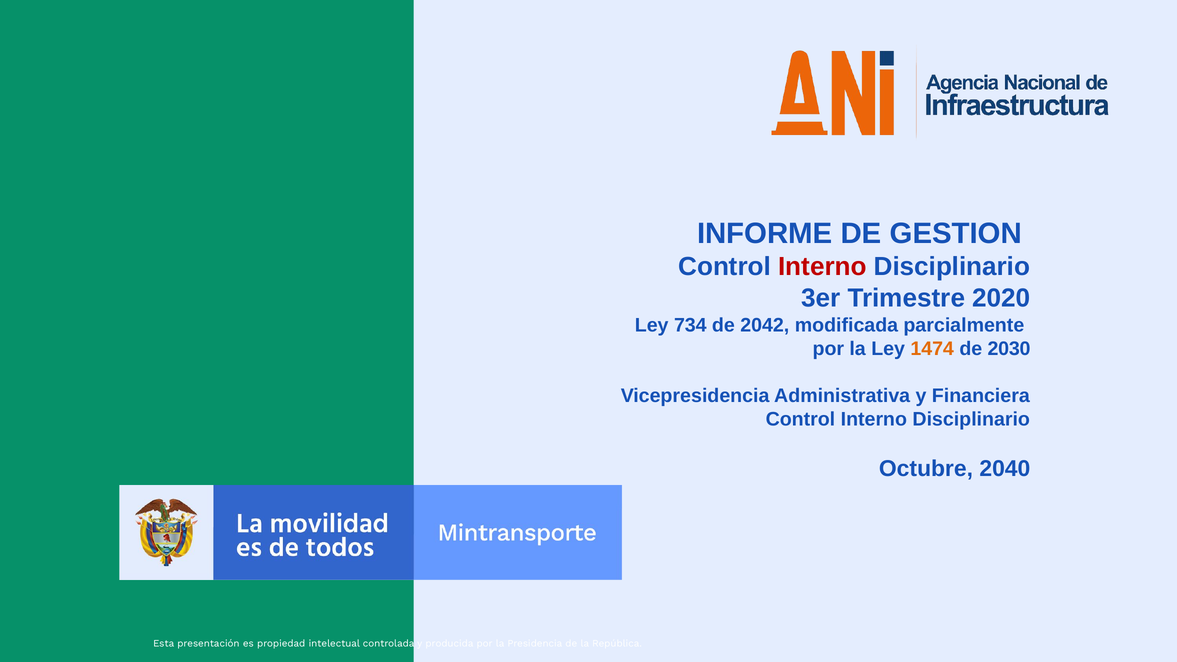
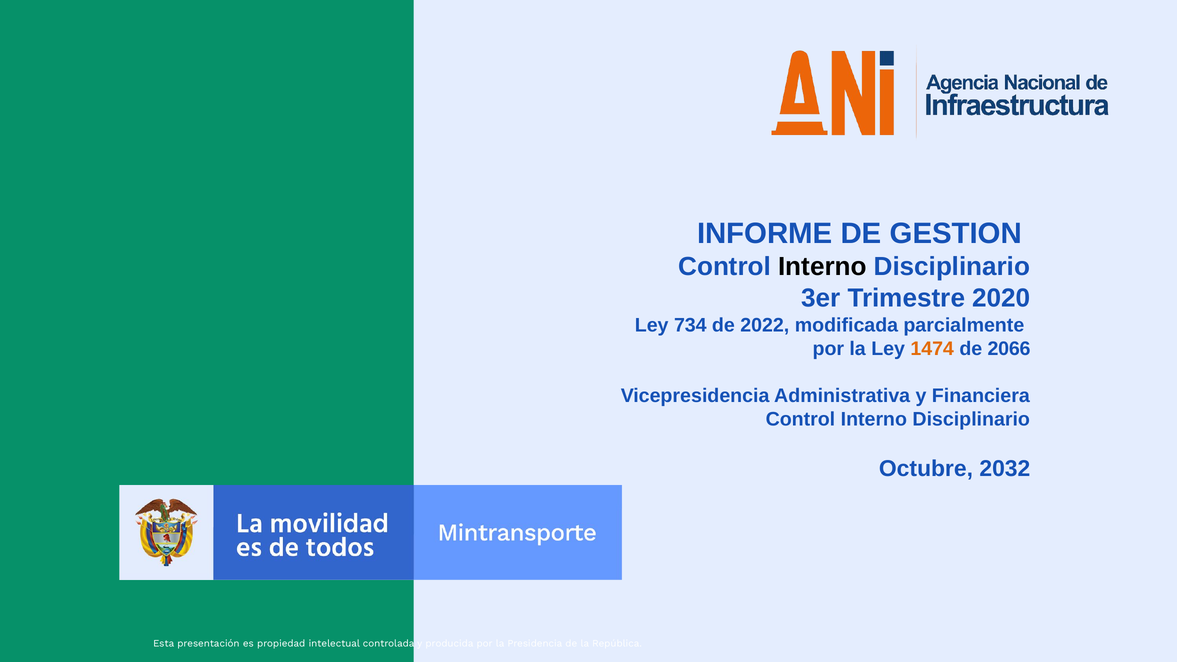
Interno at (822, 267) colour: red -> black
2042: 2042 -> 2022
2030: 2030 -> 2066
2040: 2040 -> 2032
